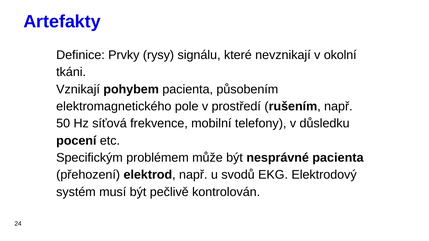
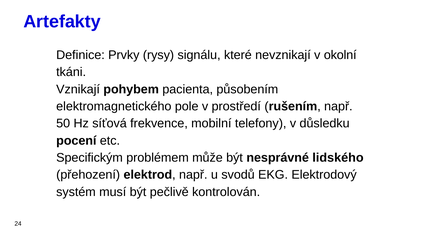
nesprávné pacienta: pacienta -> lidského
